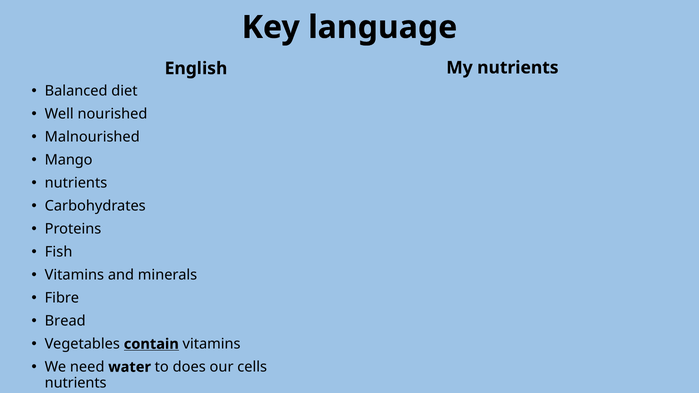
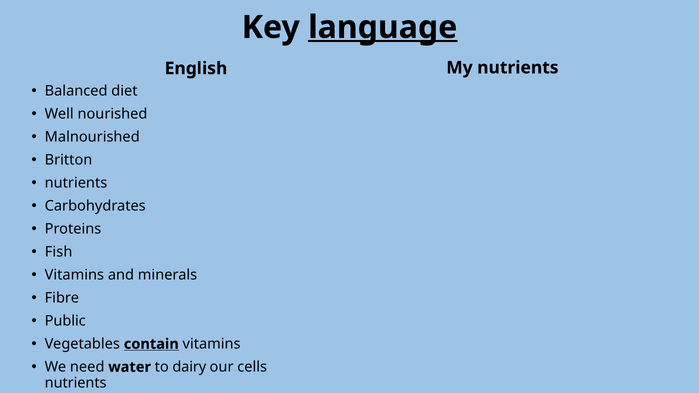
language underline: none -> present
Mango: Mango -> Britton
Bread: Bread -> Public
does: does -> dairy
